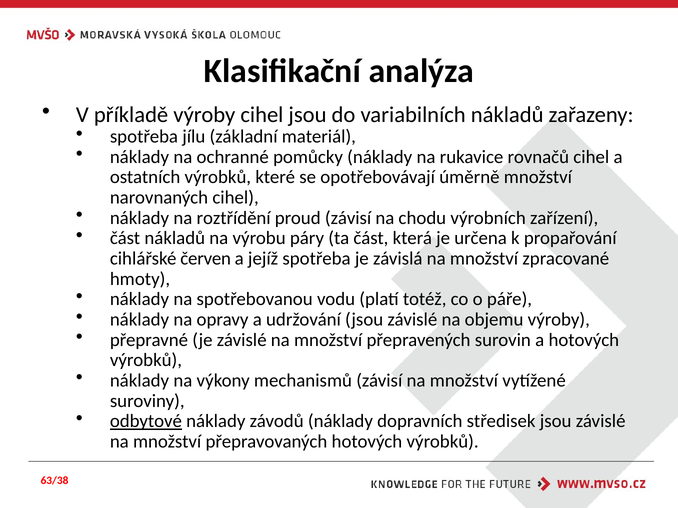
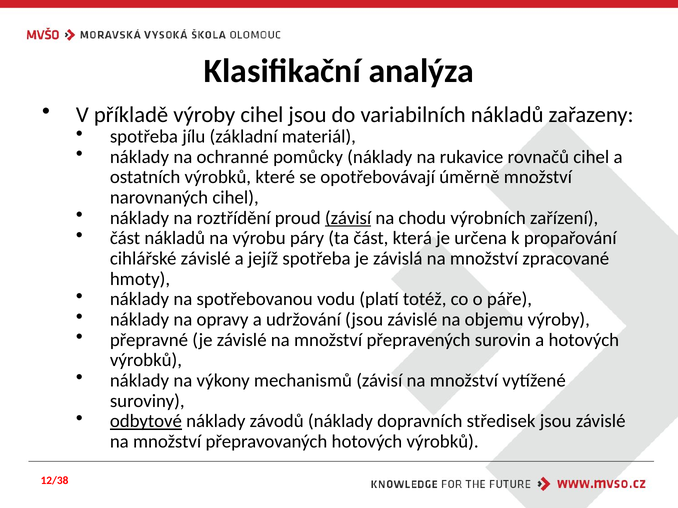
závisí at (348, 218) underline: none -> present
cihlářské červen: červen -> závislé
63/38: 63/38 -> 12/38
